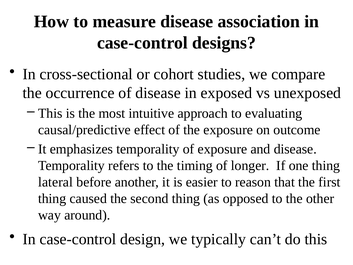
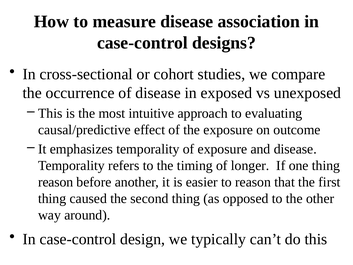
lateral at (56, 182): lateral -> reason
